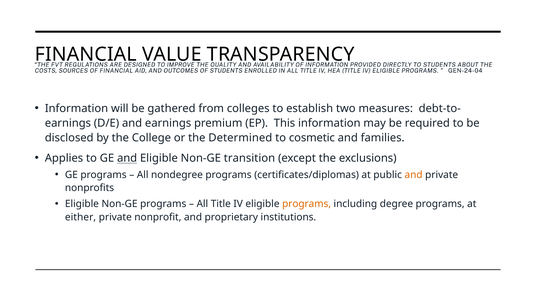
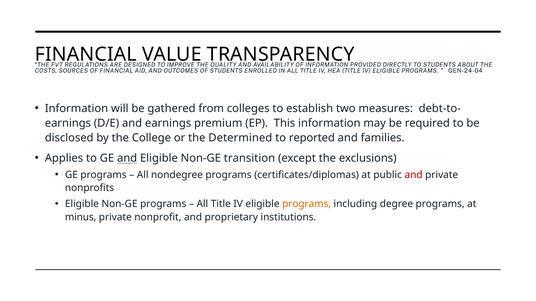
cosmetic: cosmetic -> reported
and at (414, 175) colour: orange -> red
either: either -> minus
